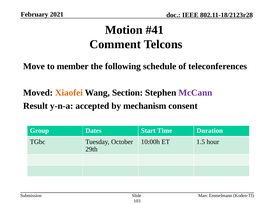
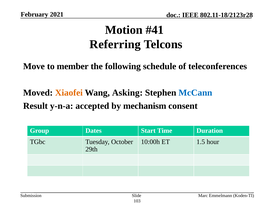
Comment: Comment -> Referring
Section: Section -> Asking
McCann colour: purple -> blue
